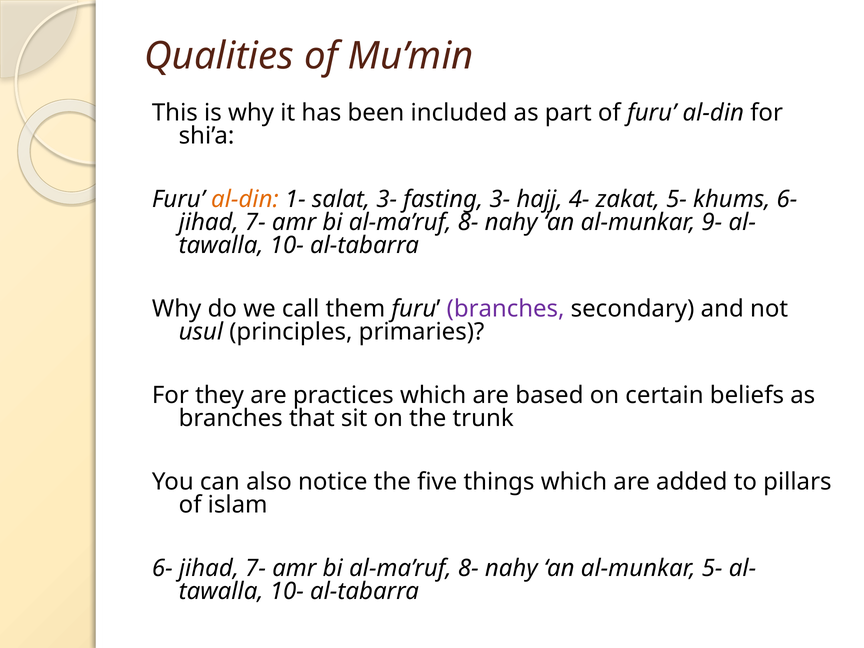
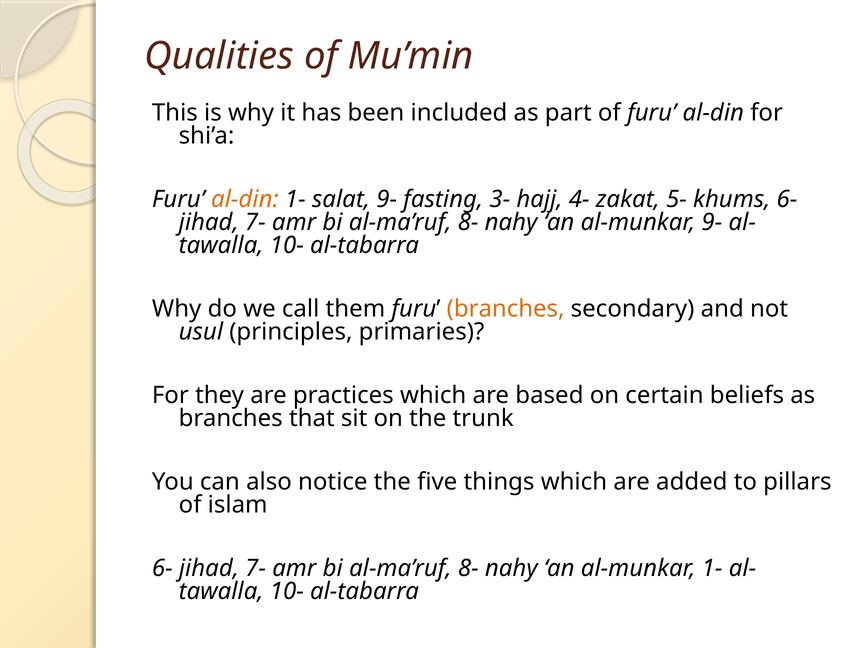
salat 3-: 3- -> 9-
branches at (506, 309) colour: purple -> orange
al-munkar 5-: 5- -> 1-
